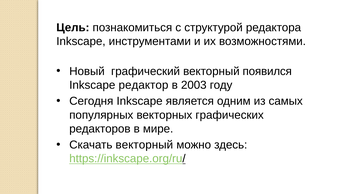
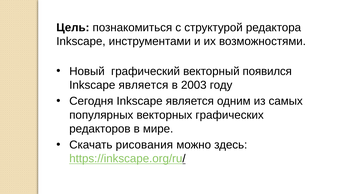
редактор at (143, 85): редактор -> является
Скачать векторный: векторный -> рисования
